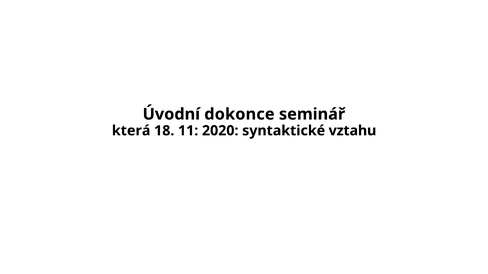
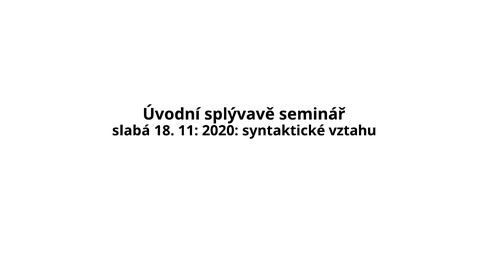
dokonce: dokonce -> splývavě
která: která -> slabá
